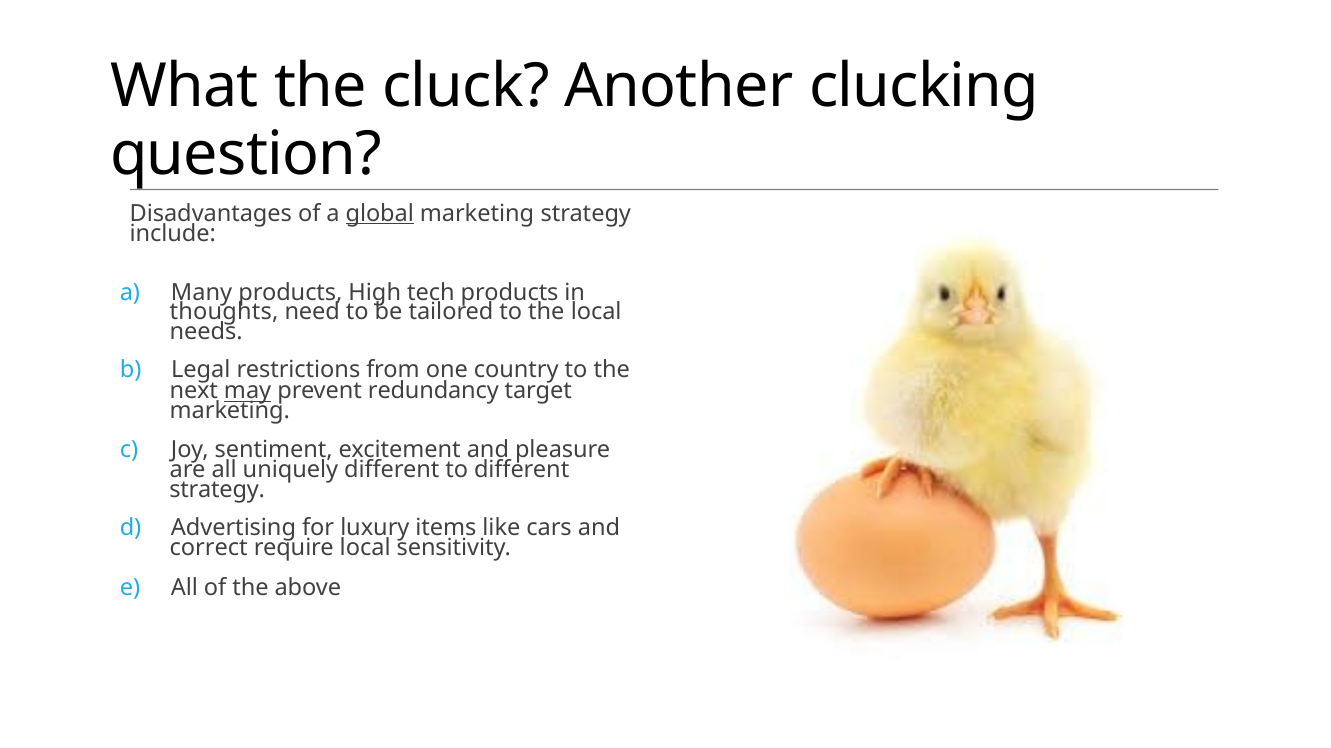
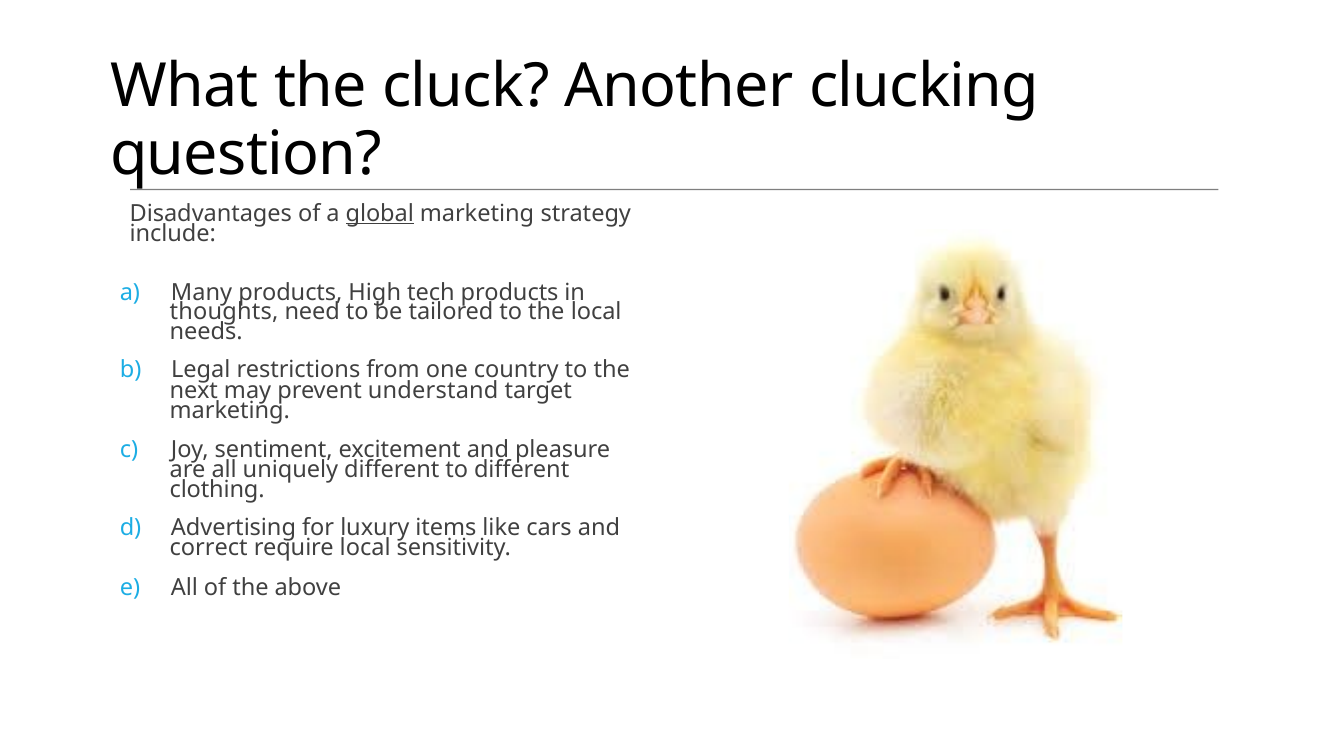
may underline: present -> none
redundancy: redundancy -> understand
strategy at (217, 490): strategy -> clothing
